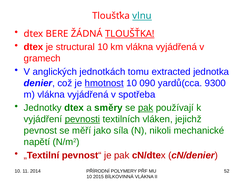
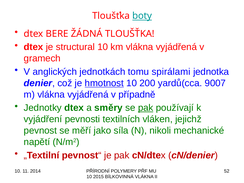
vlnu: vlnu -> boty
TLOUŠŤKA at (130, 34) underline: present -> none
extracted: extracted -> spirálami
090: 090 -> 200
9300: 9300 -> 9007
spotřeba: spotřeba -> případně
pevnosti underline: present -> none
